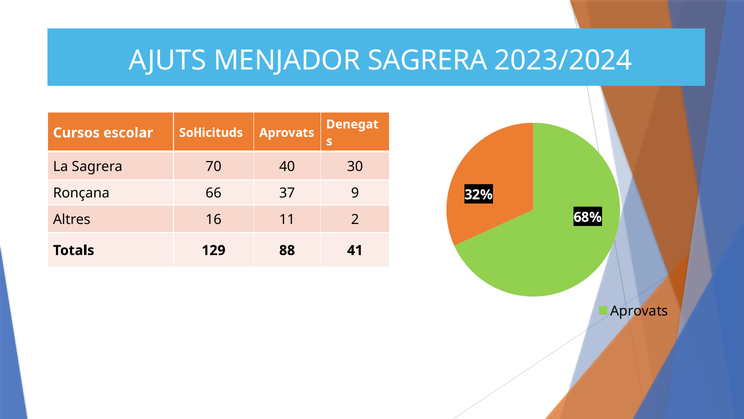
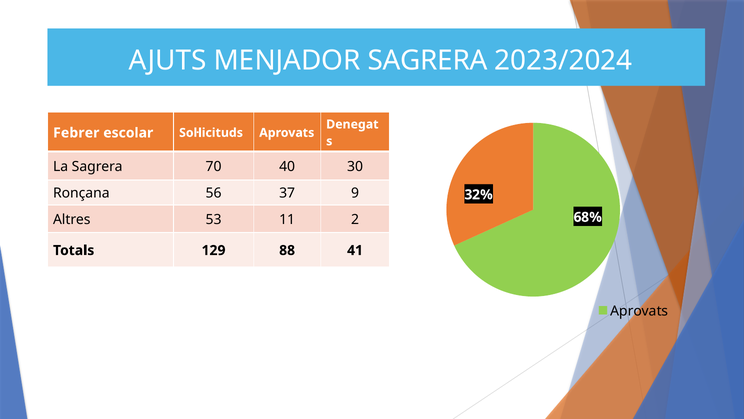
Cursos: Cursos -> Febrer
66: 66 -> 56
16: 16 -> 53
